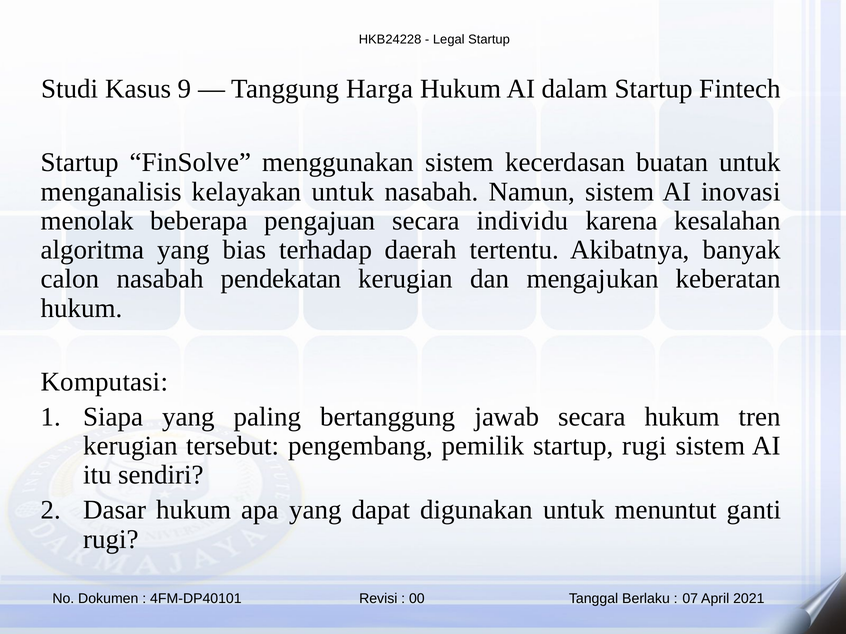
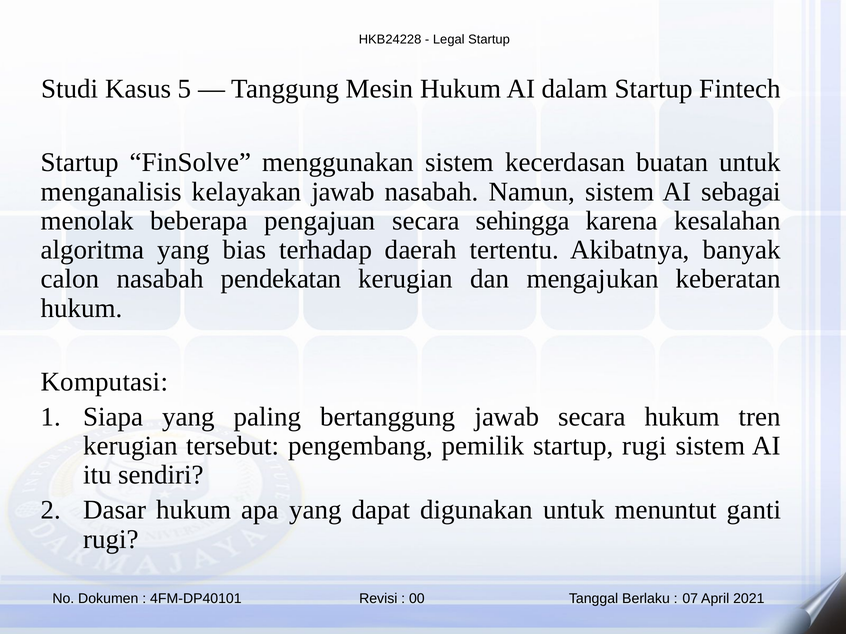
9: 9 -> 5
Harga: Harga -> Mesin
kelayakan untuk: untuk -> jawab
inovasi: inovasi -> sebagai
individu: individu -> sehingga
